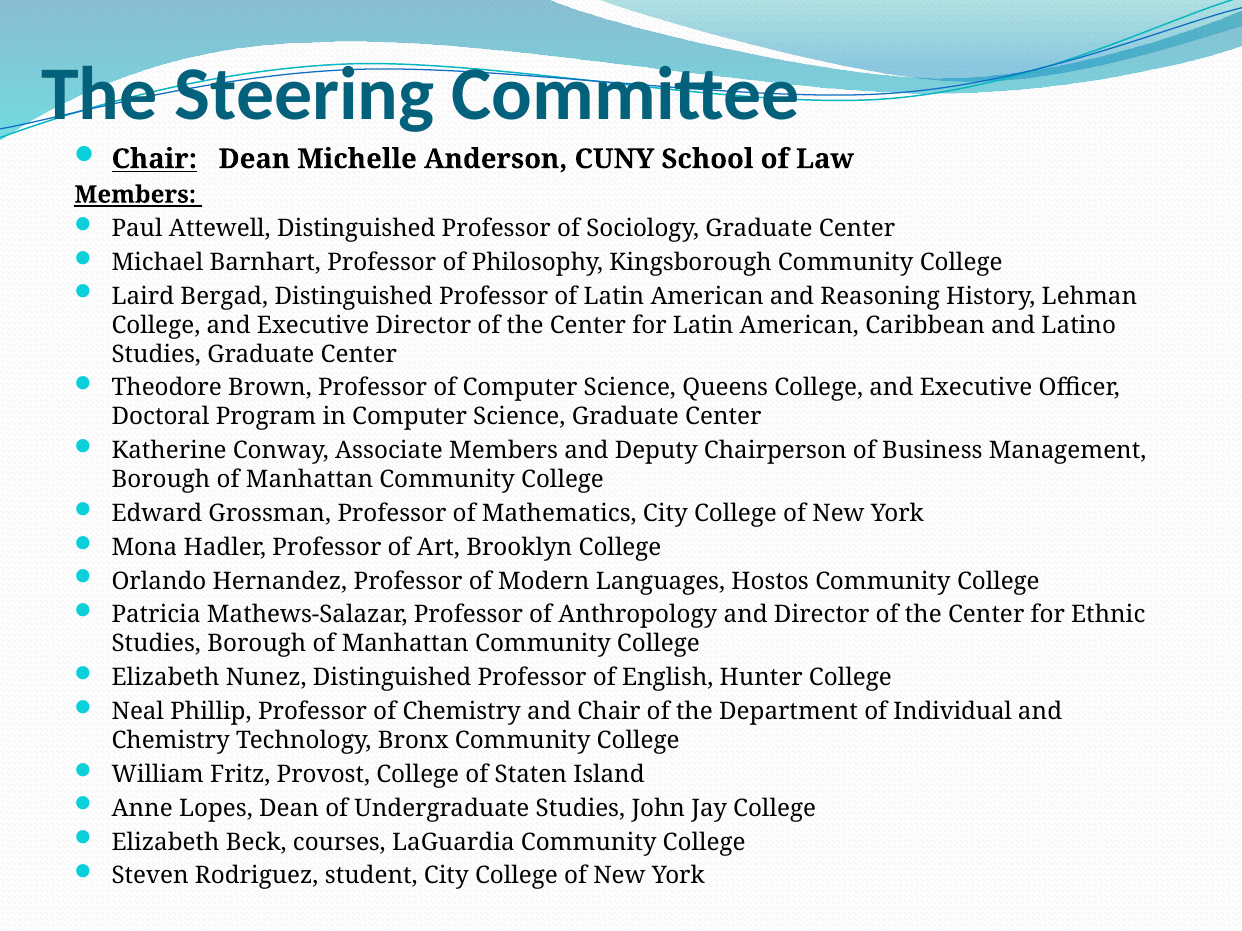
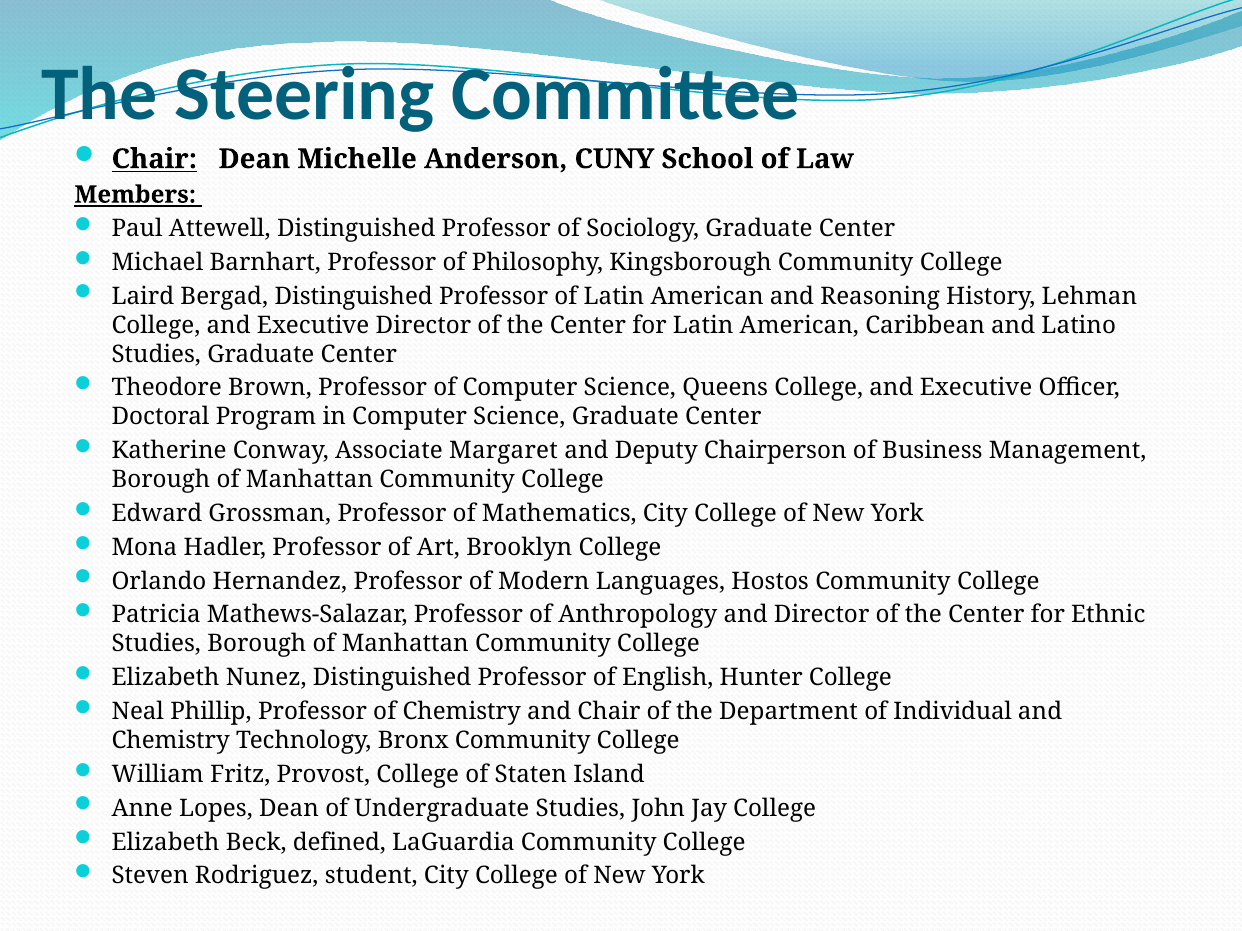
Associate Members: Members -> Margaret
courses: courses -> defined
